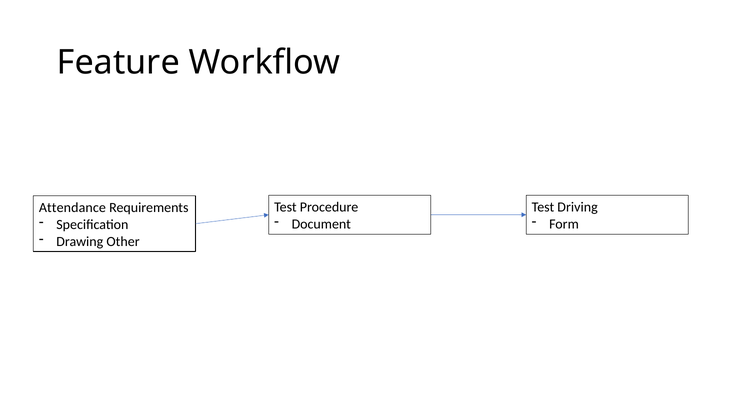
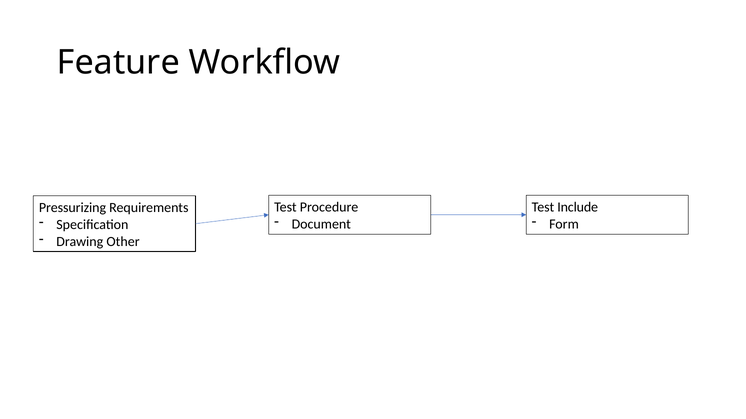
Driving: Driving -> Include
Attendance: Attendance -> Pressurizing
